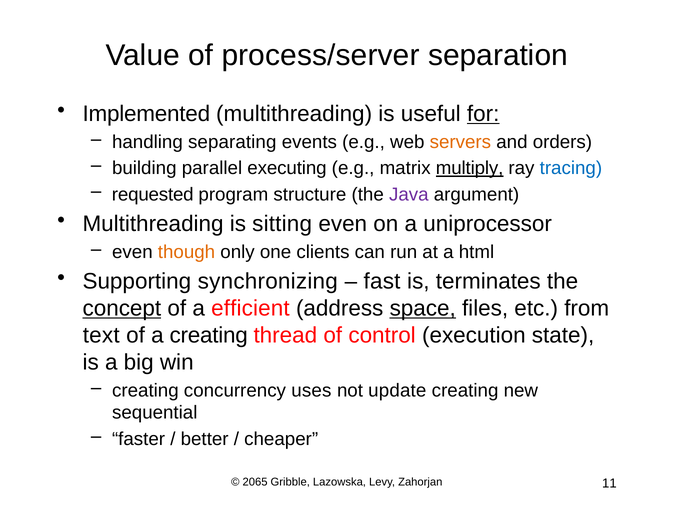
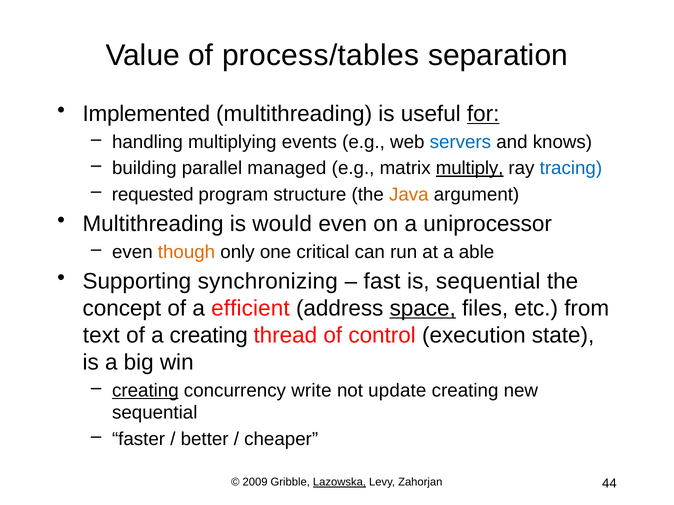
process/server: process/server -> process/tables
separating: separating -> multiplying
servers colour: orange -> blue
orders: orders -> knows
executing: executing -> managed
Java colour: purple -> orange
sitting: sitting -> would
clients: clients -> critical
html: html -> able
is terminates: terminates -> sequential
concept underline: present -> none
creating at (145, 391) underline: none -> present
uses: uses -> write
2065: 2065 -> 2009
Lazowska underline: none -> present
11: 11 -> 44
